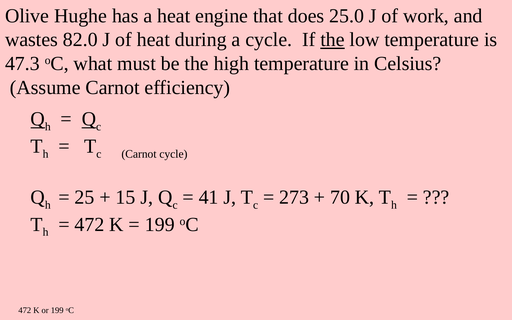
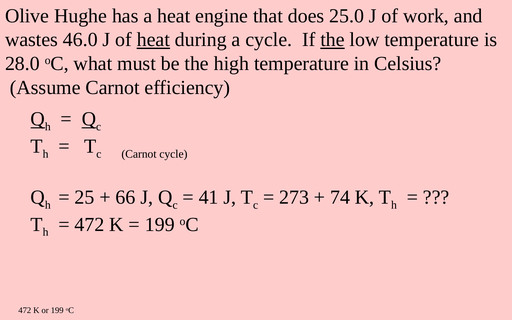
82.0: 82.0 -> 46.0
heat at (153, 40) underline: none -> present
47.3: 47.3 -> 28.0
15: 15 -> 66
70: 70 -> 74
